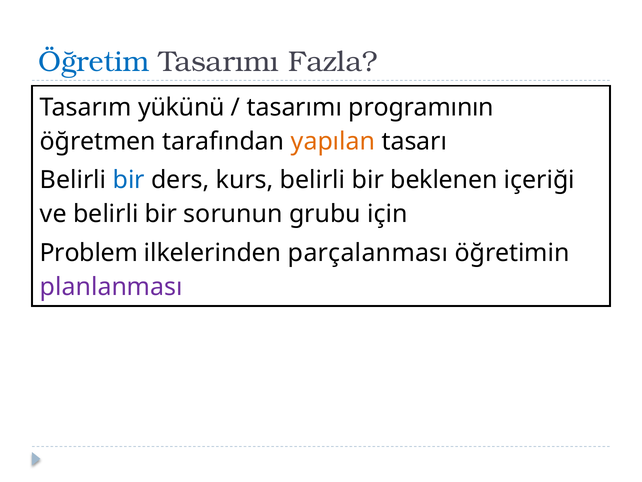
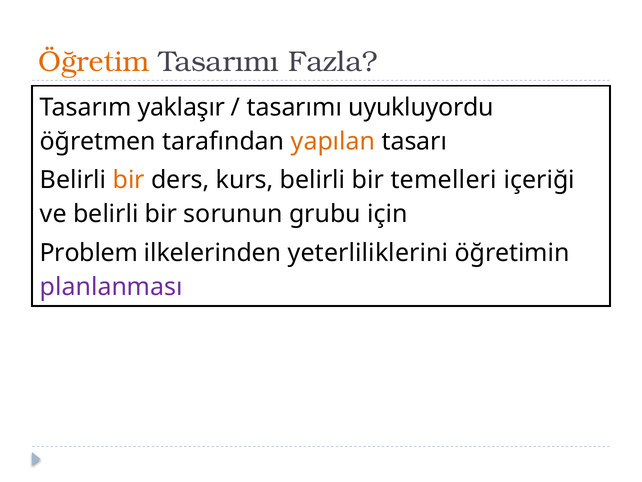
Öğretim colour: blue -> orange
yükünü: yükünü -> yaklaşır
programının: programının -> uyukluyordu
bir at (129, 180) colour: blue -> orange
beklenen: beklenen -> temelleri
parçalanması: parçalanması -> yeterliliklerini
